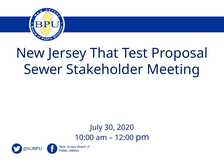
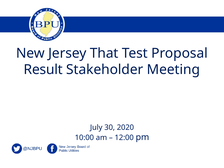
Sewer: Sewer -> Result
